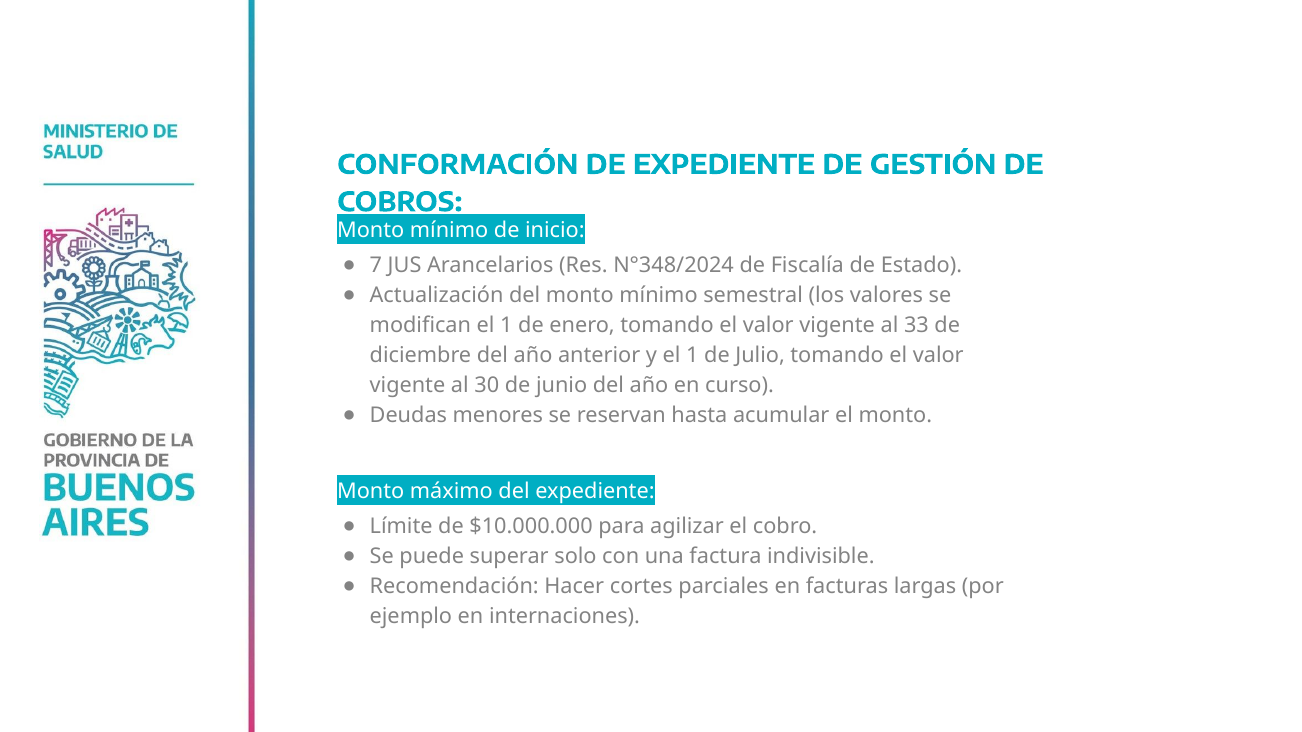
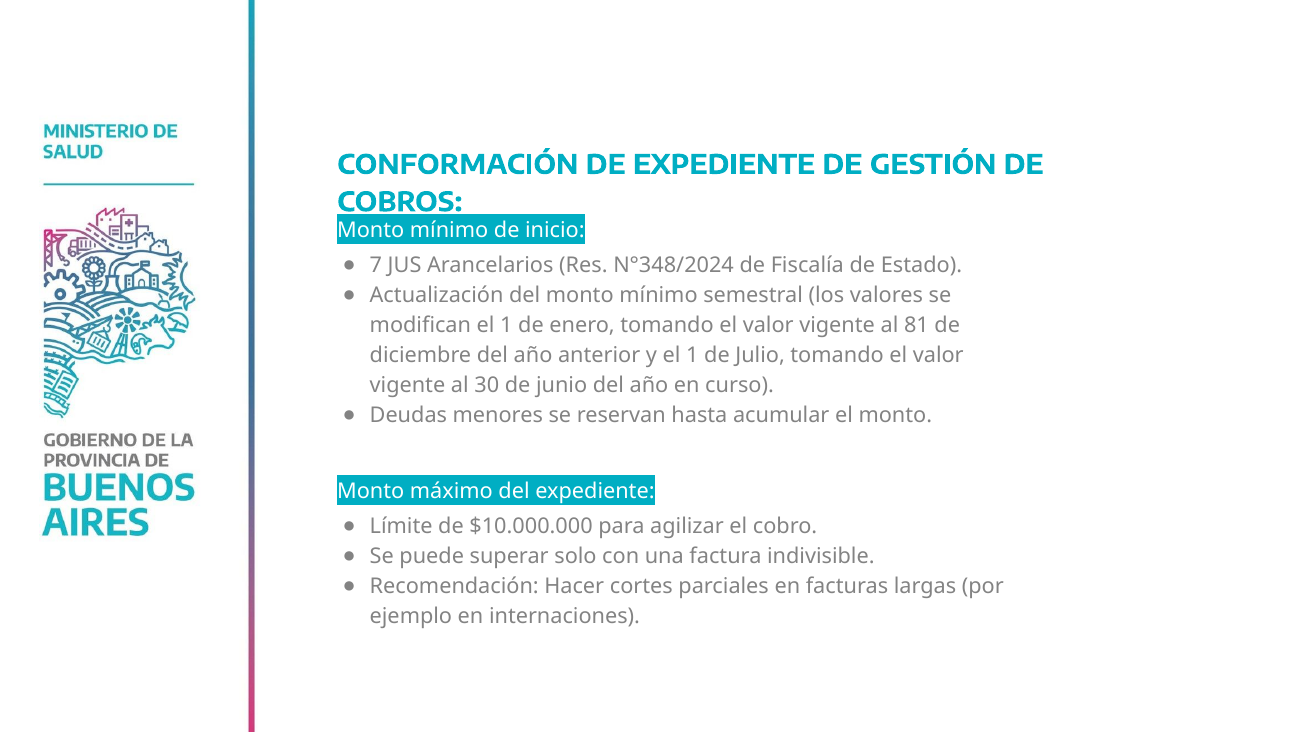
33: 33 -> 81
